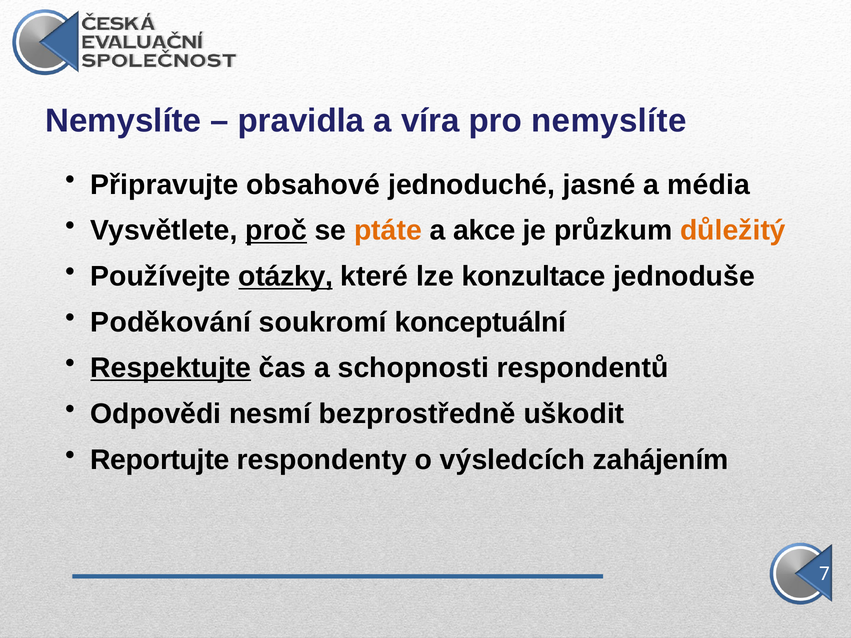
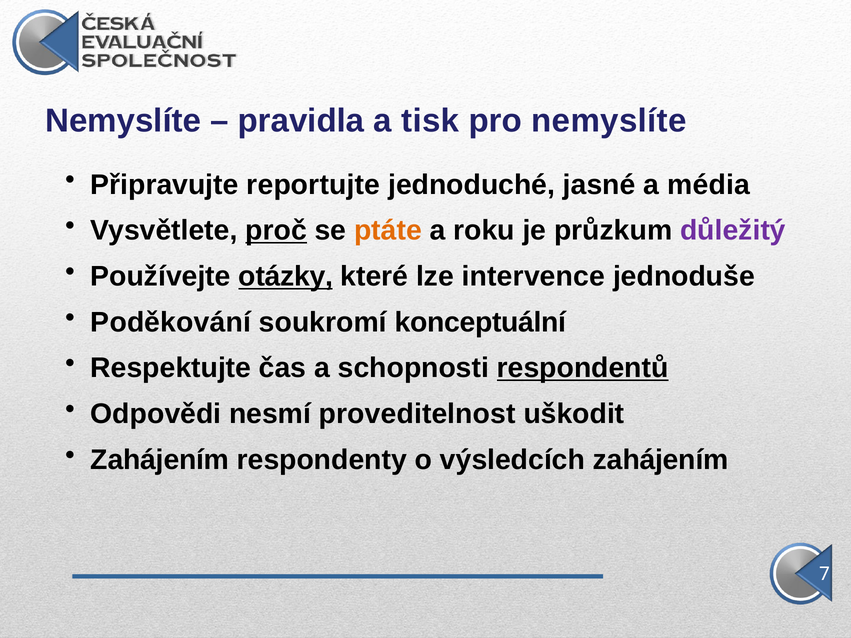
víra: víra -> tisk
obsahové: obsahové -> reportujte
akce: akce -> roku
důležitý colour: orange -> purple
konzultace: konzultace -> intervence
Respektujte underline: present -> none
respondentů underline: none -> present
bezprostředně: bezprostředně -> proveditelnost
Reportujte at (160, 460): Reportujte -> Zahájením
